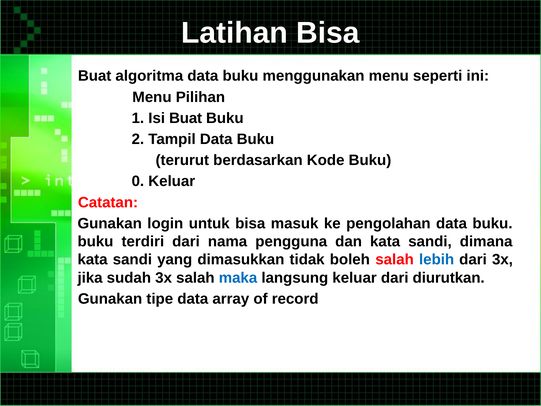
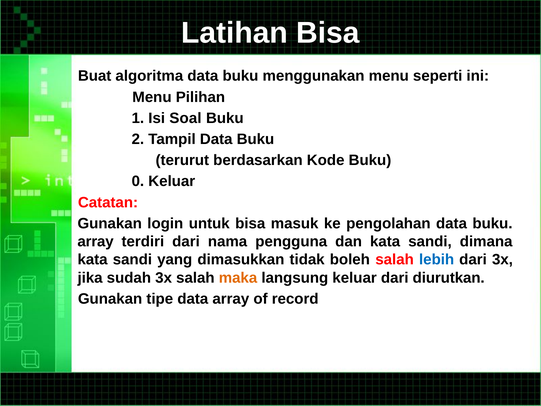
Isi Buat: Buat -> Soal
buku at (95, 241): buku -> array
maka colour: blue -> orange
